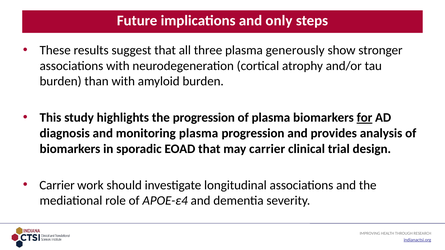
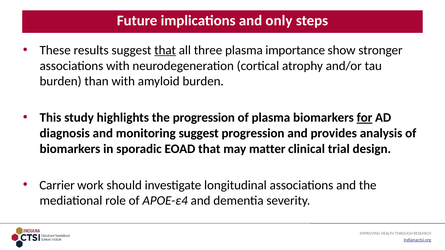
that at (165, 50) underline: none -> present
generously: generously -> importance
monitoring plasma: plasma -> suggest
may carrier: carrier -> matter
